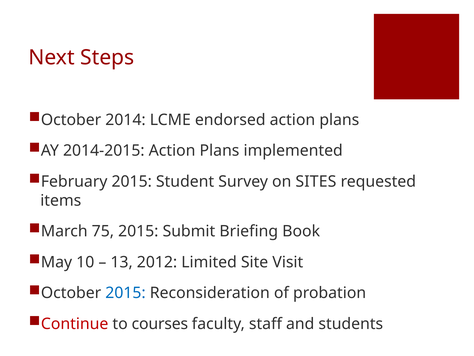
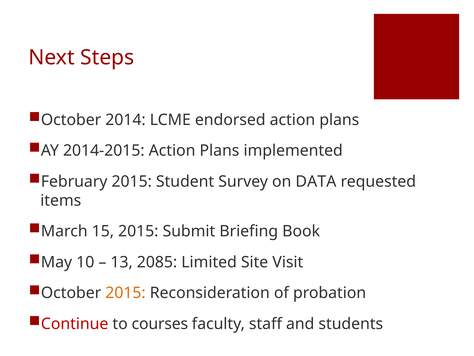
SITES: SITES -> DATA
75: 75 -> 15
2012: 2012 -> 2085
2015 at (125, 293) colour: blue -> orange
